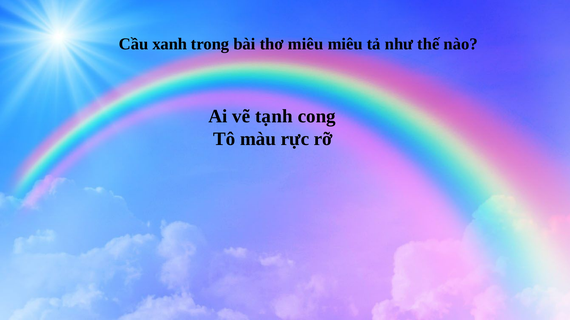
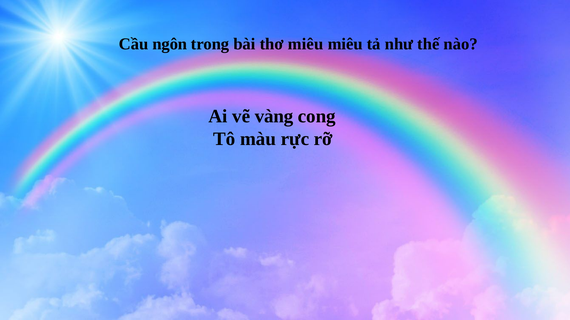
xanh: xanh -> ngôn
tạnh: tạnh -> vàng
